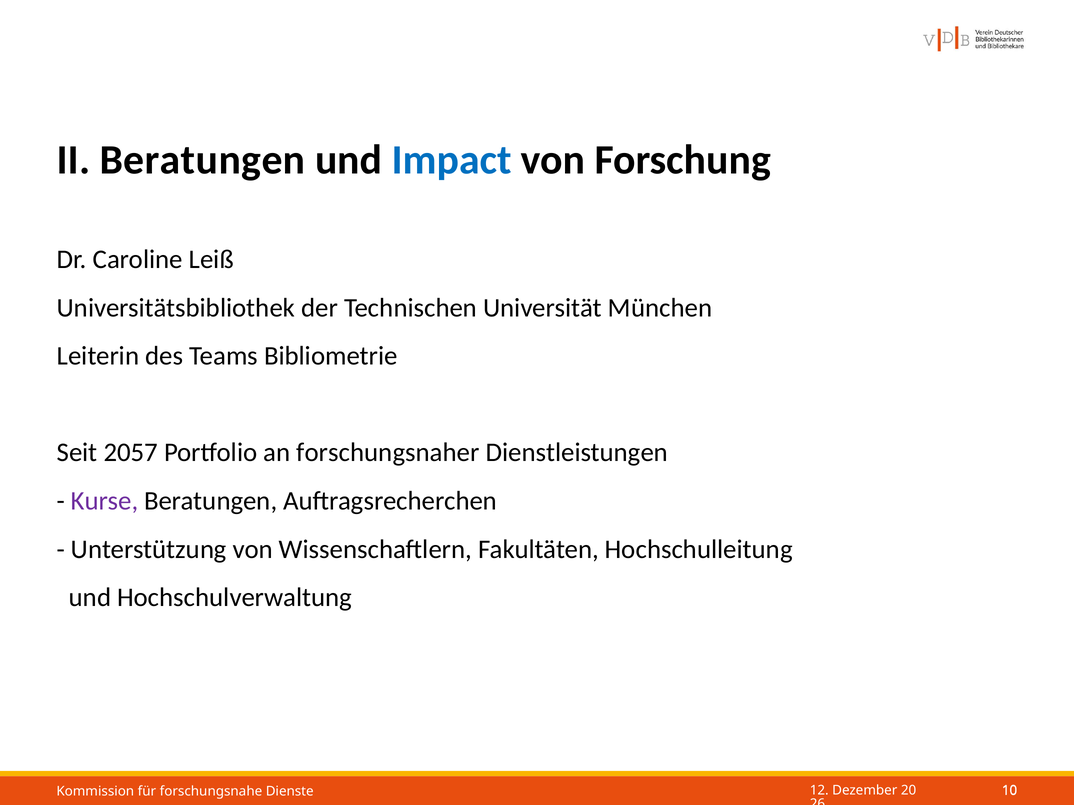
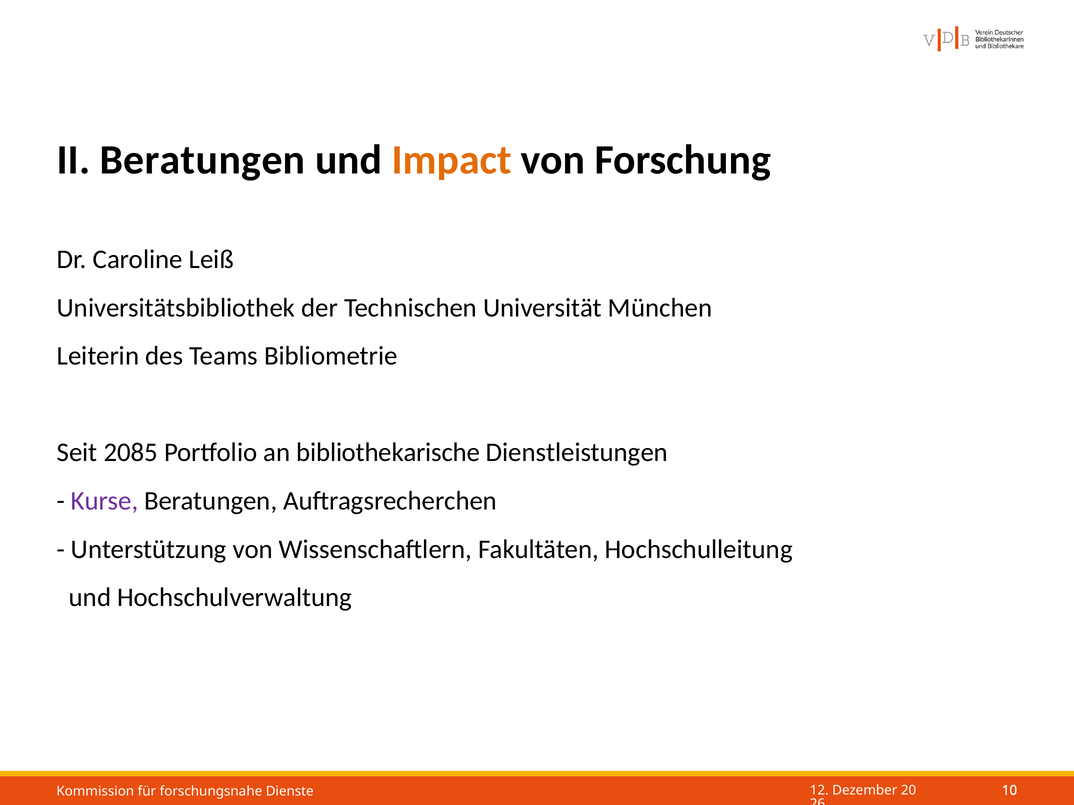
Impact colour: blue -> orange
2057: 2057 -> 2085
forschungsnaher: forschungsnaher -> bibliothekarische
